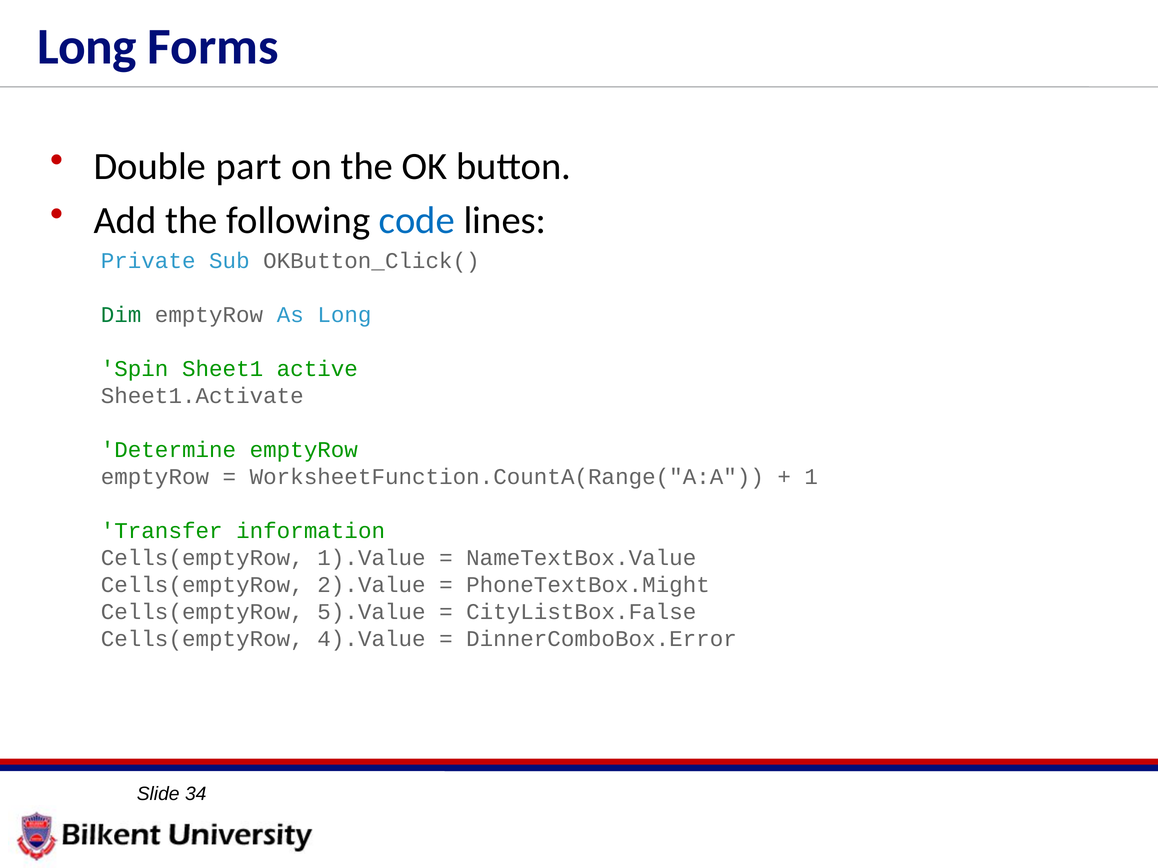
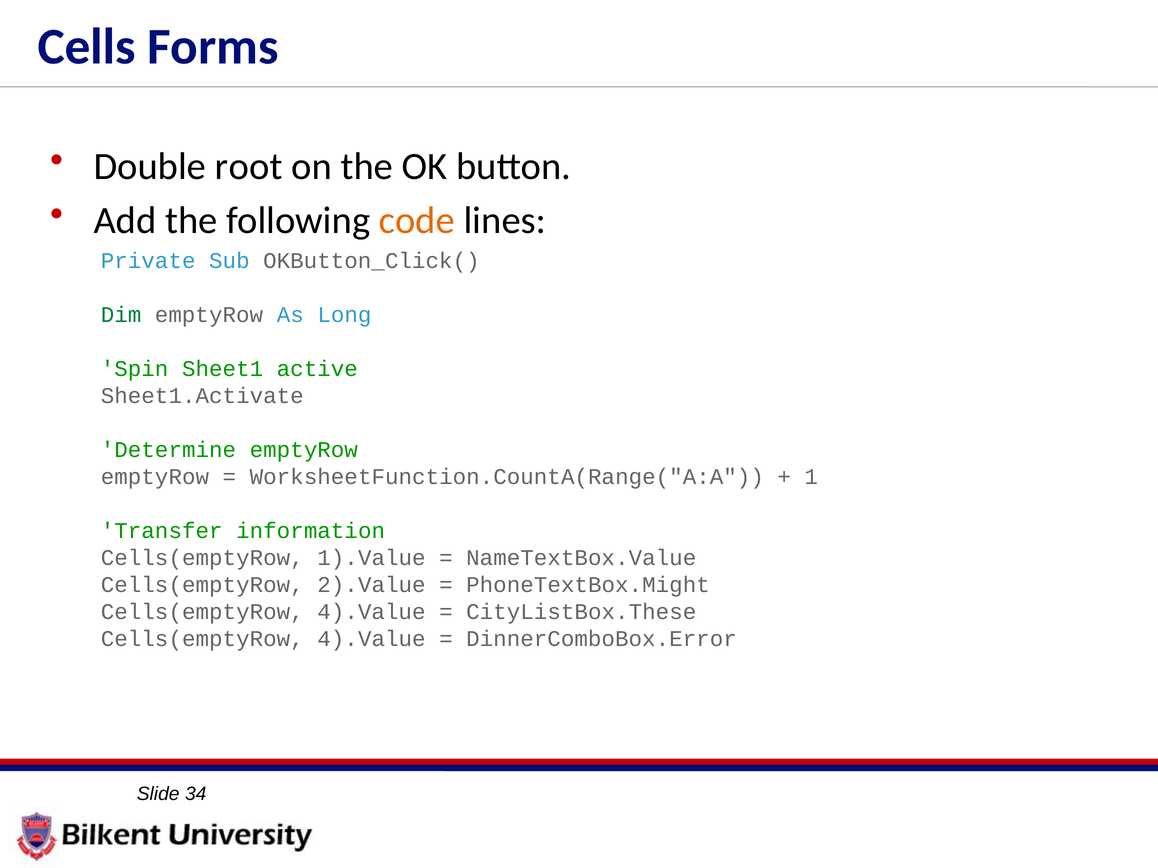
Long at (87, 47): Long -> Cells
part: part -> root
code colour: blue -> orange
5).Value at (371, 612): 5).Value -> 4).Value
CityListBox.False: CityListBox.False -> CityListBox.These
